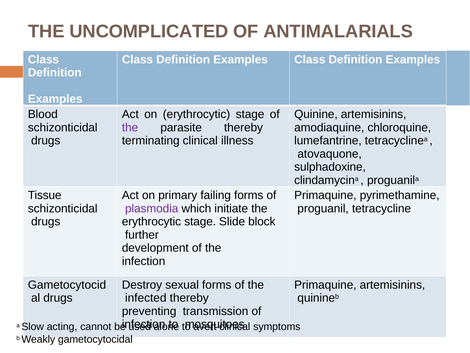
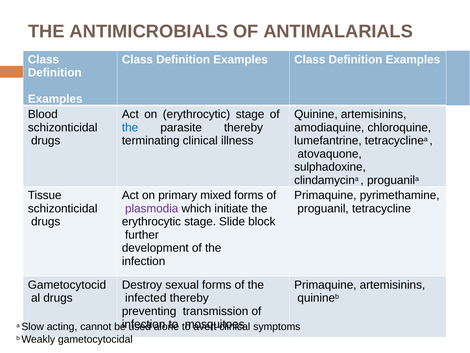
UNCOMPLICATED: UNCOMPLICATED -> ANTIMICROBIALS
the at (130, 127) colour: purple -> blue
failing: failing -> mixed
